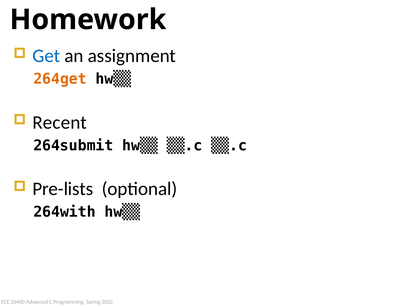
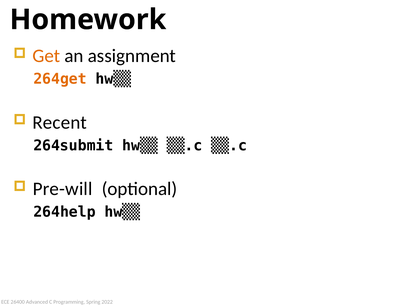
Get colour: blue -> orange
Pre-lists: Pre-lists -> Pre-will
264with: 264with -> 264help
